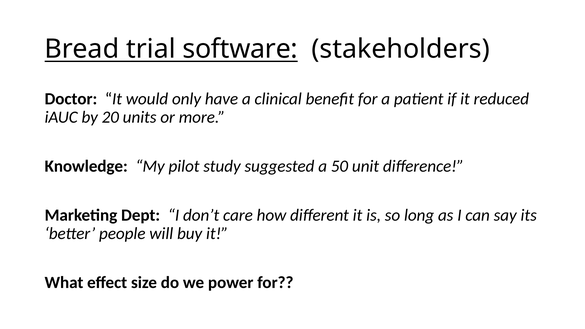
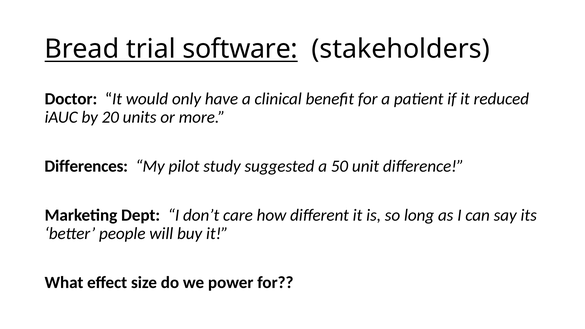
Knowledge: Knowledge -> Differences
